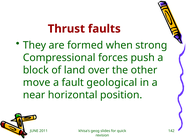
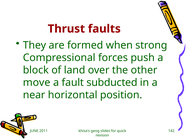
geological: geological -> subducted
